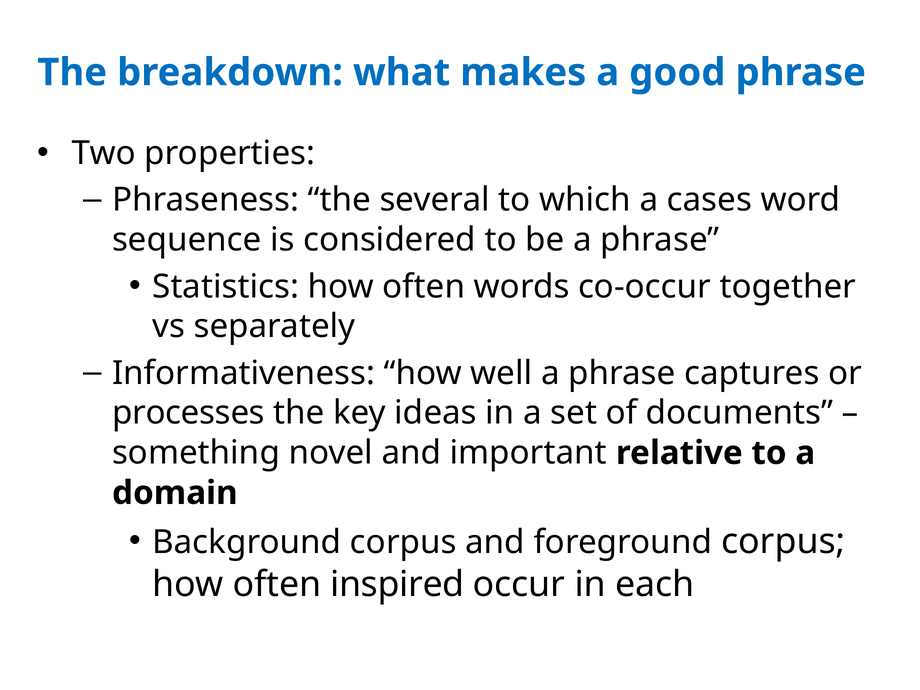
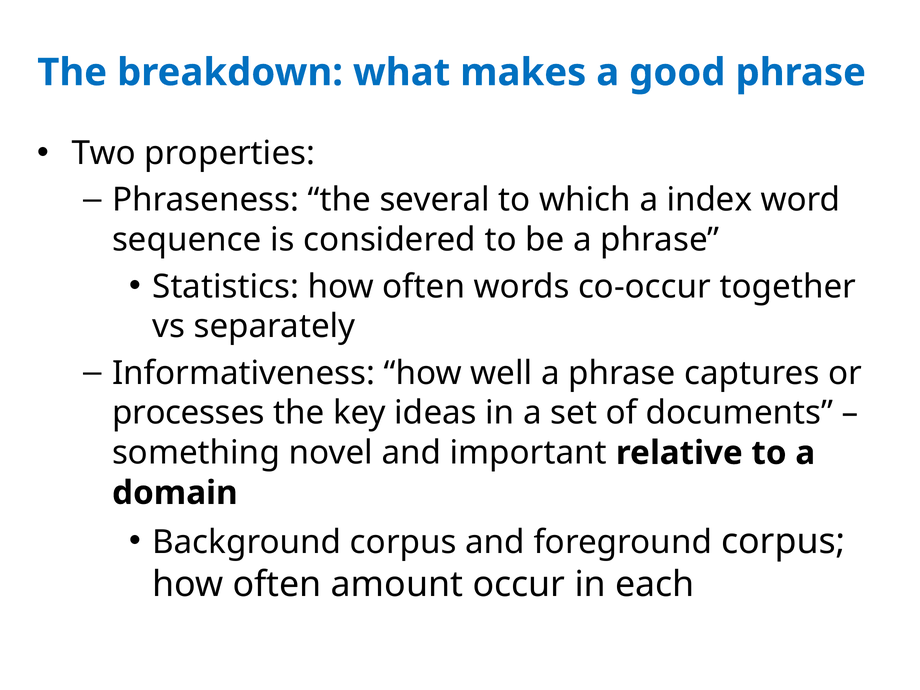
cases: cases -> index
inspired: inspired -> amount
